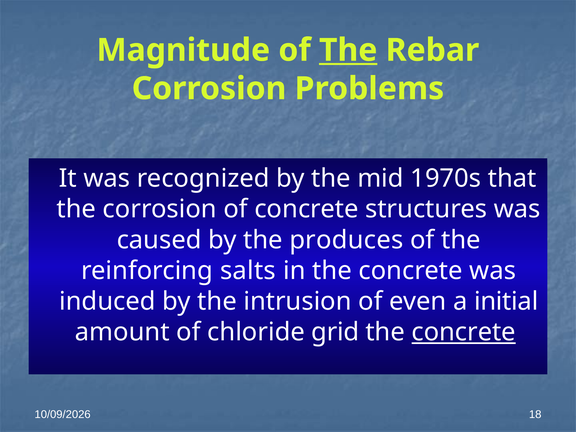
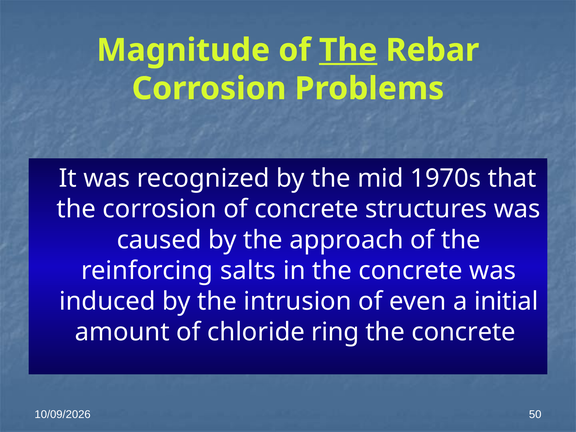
produces: produces -> approach
grid: grid -> ring
concrete at (464, 332) underline: present -> none
18: 18 -> 50
